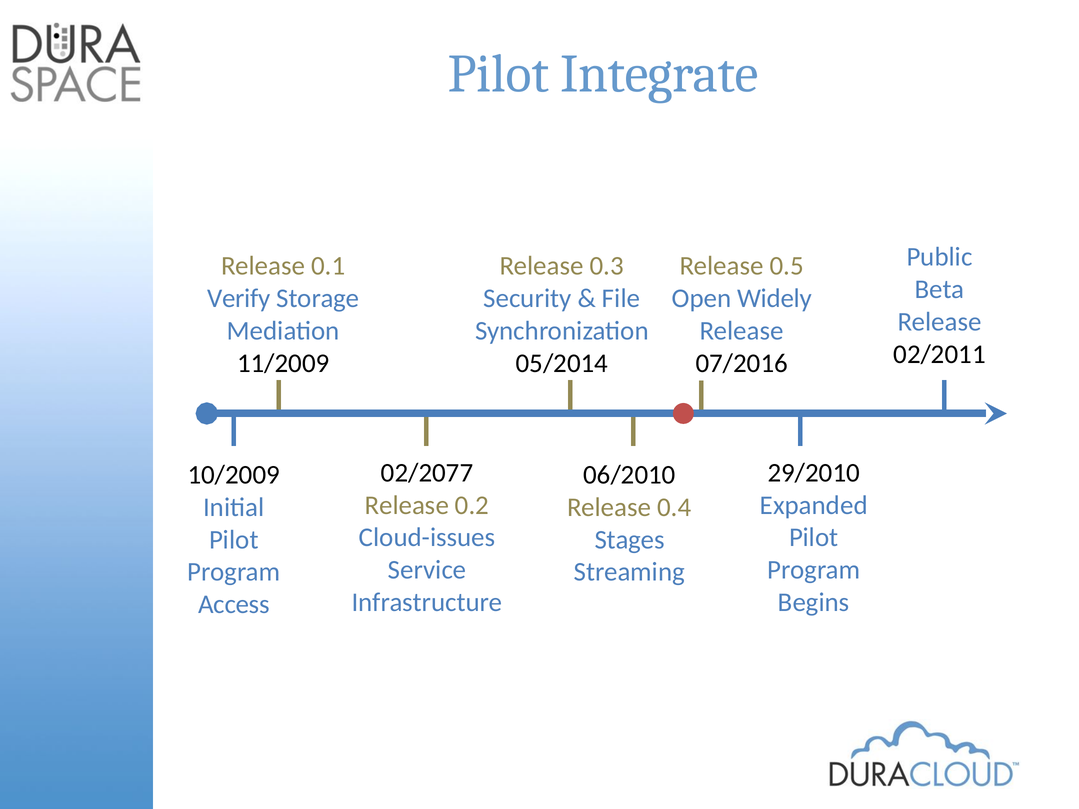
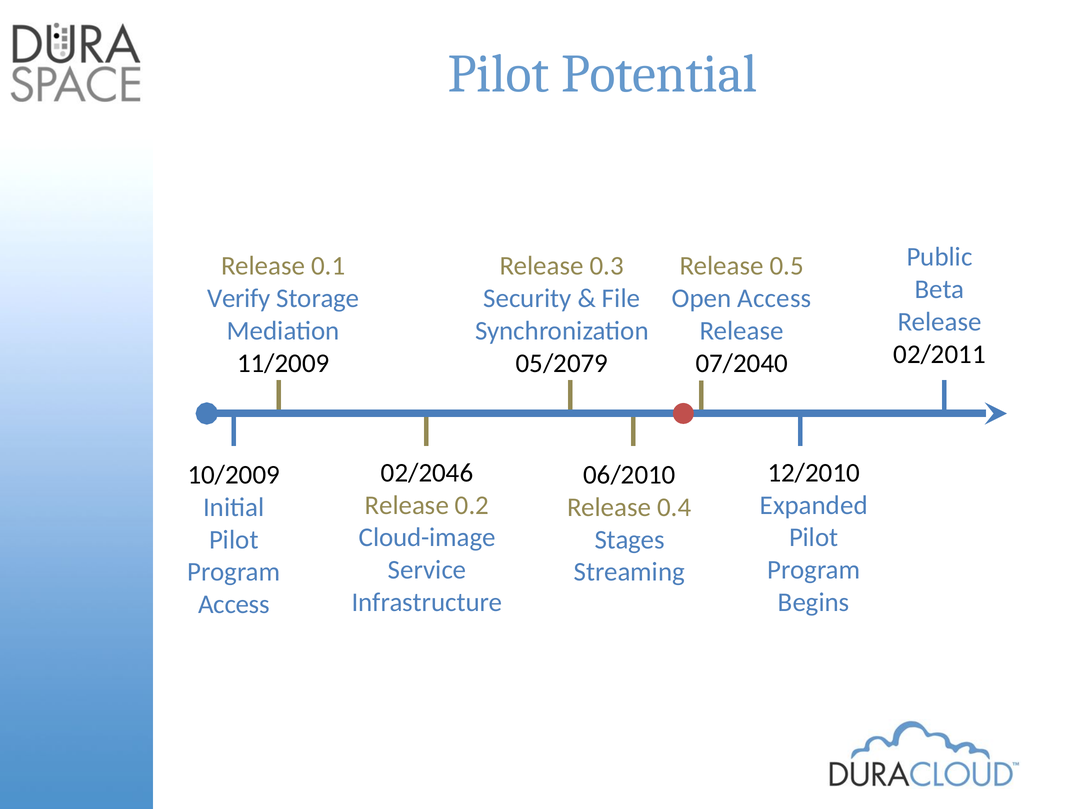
Integrate: Integrate -> Potential
Open Widely: Widely -> Access
05/2014: 05/2014 -> 05/2079
07/2016: 07/2016 -> 07/2040
02/2077: 02/2077 -> 02/2046
29/2010: 29/2010 -> 12/2010
Cloud-issues: Cloud-issues -> Cloud-image
